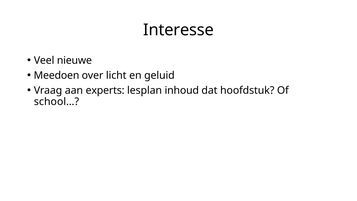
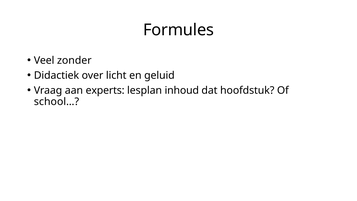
Interesse: Interesse -> Formules
nieuwe: nieuwe -> zonder
Meedoen: Meedoen -> Didactiek
